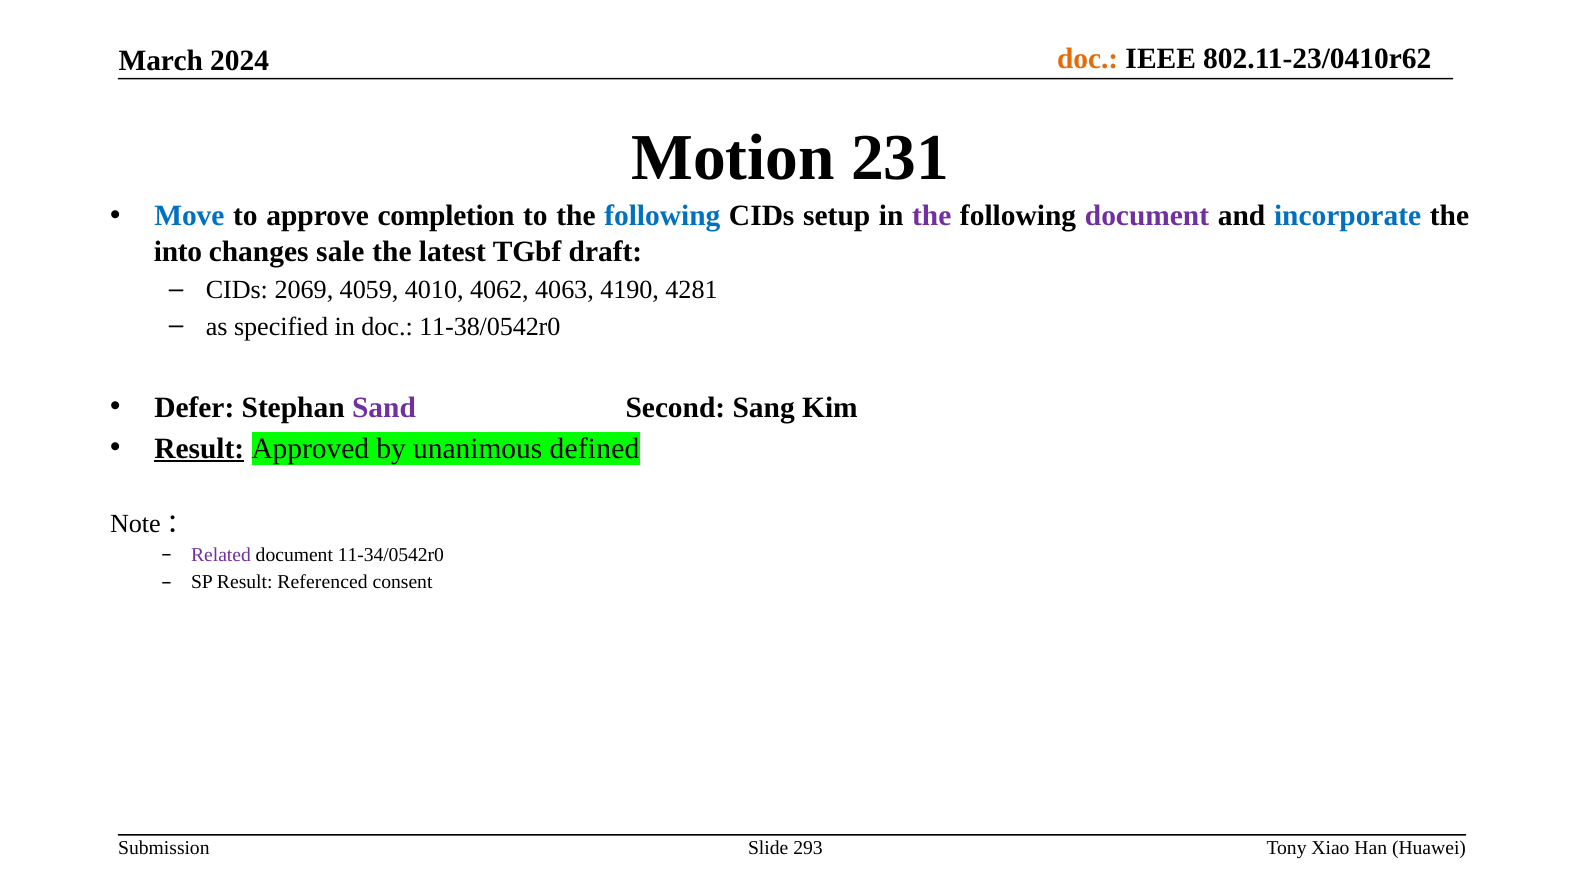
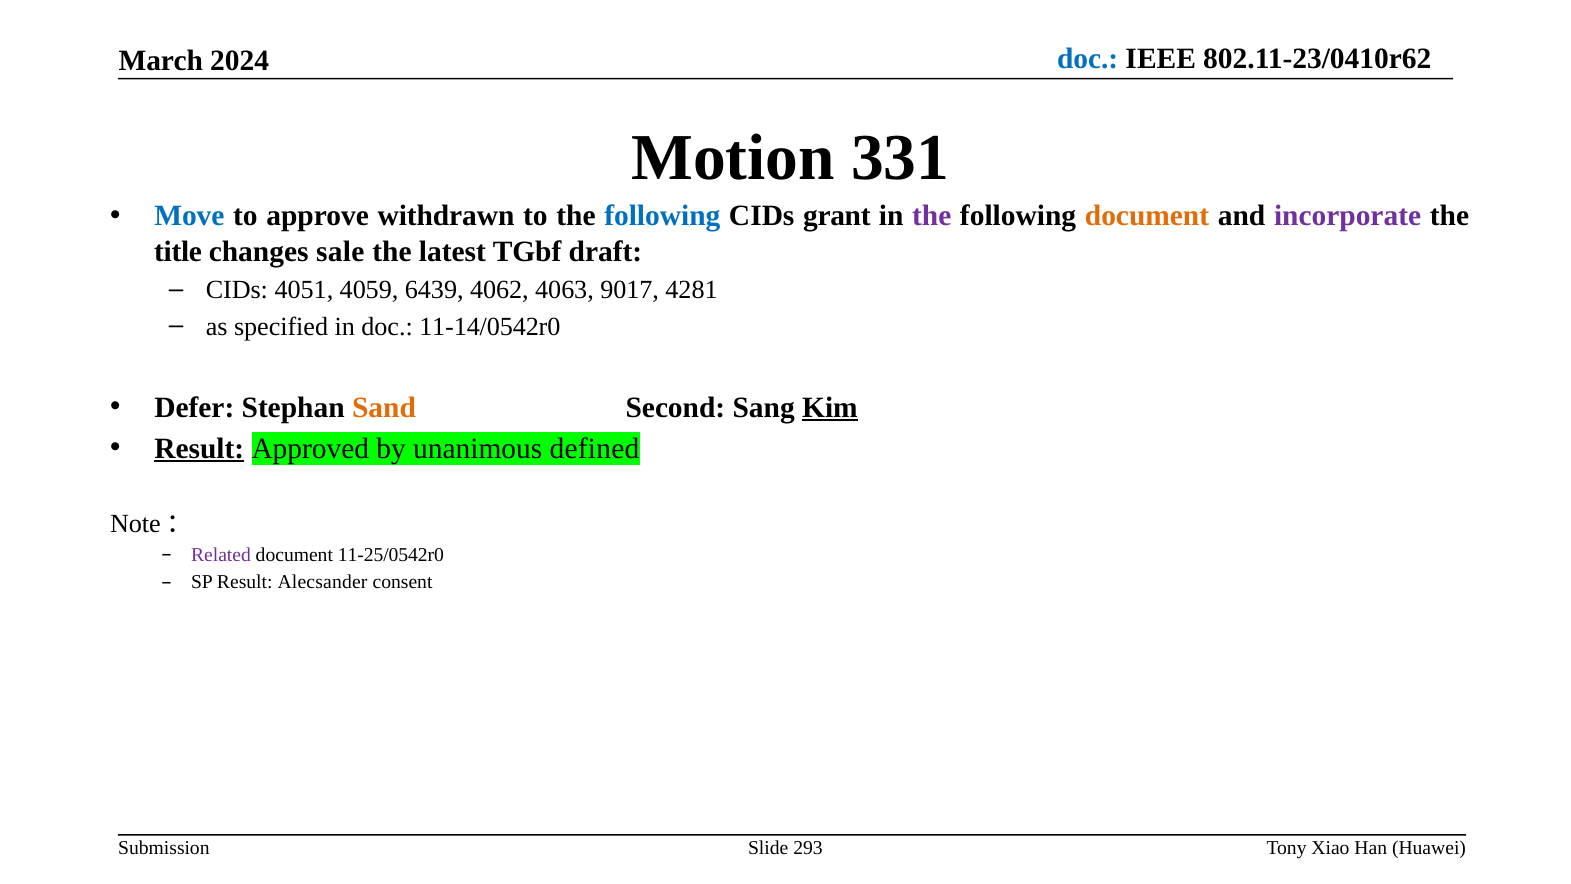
doc at (1088, 59) colour: orange -> blue
231: 231 -> 331
completion: completion -> withdrawn
setup: setup -> grant
document at (1147, 216) colour: purple -> orange
incorporate colour: blue -> purple
into: into -> title
2069: 2069 -> 4051
4010: 4010 -> 6439
4190: 4190 -> 9017
11-38/0542r0: 11-38/0542r0 -> 11-14/0542r0
Sand colour: purple -> orange
Kim underline: none -> present
11-34/0542r0: 11-34/0542r0 -> 11-25/0542r0
Referenced: Referenced -> Alecsander
